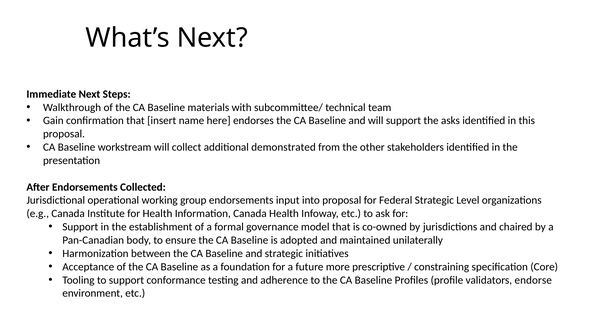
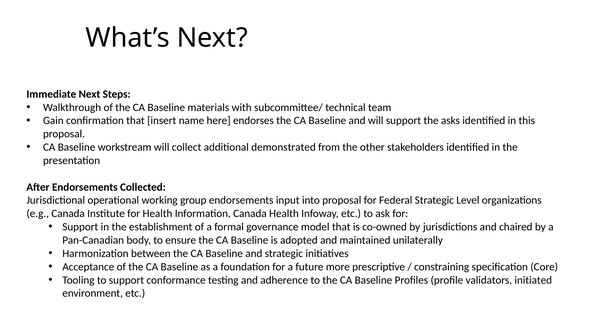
endorse: endorse -> initiated
